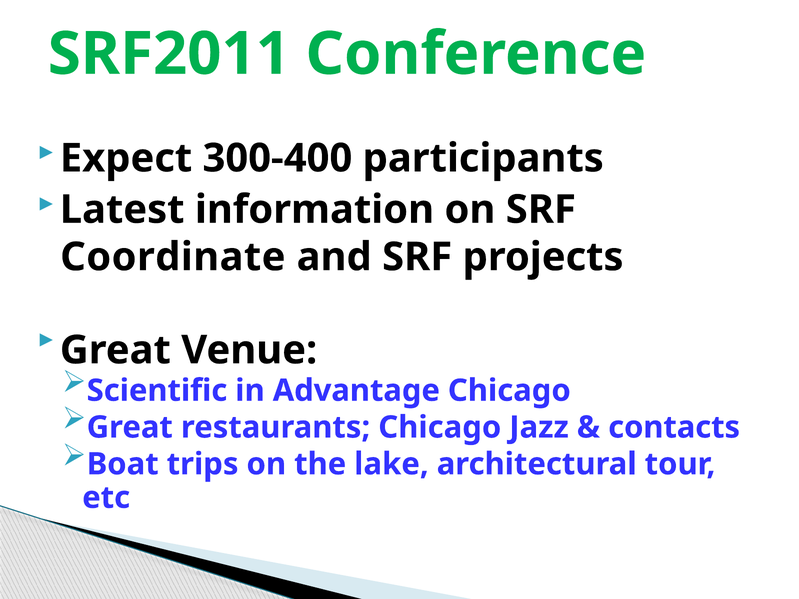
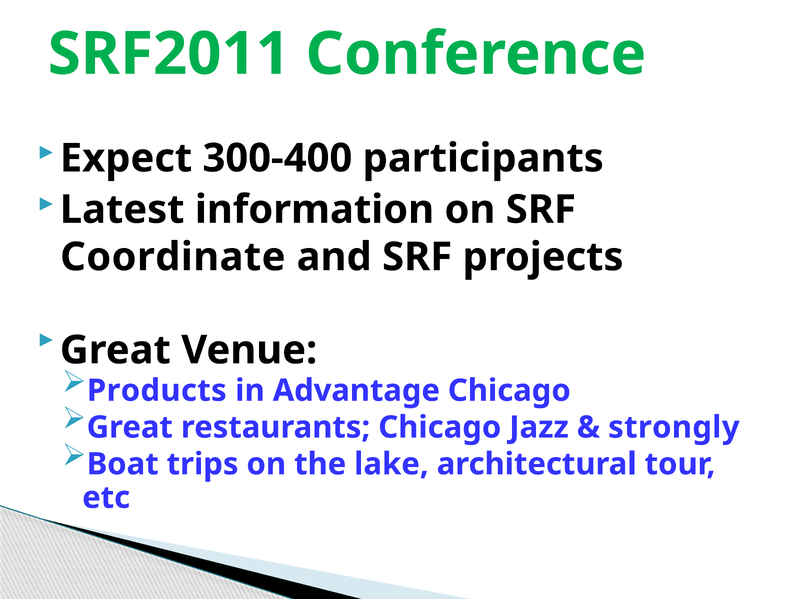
Scientific: Scientific -> Products
contacts: contacts -> strongly
